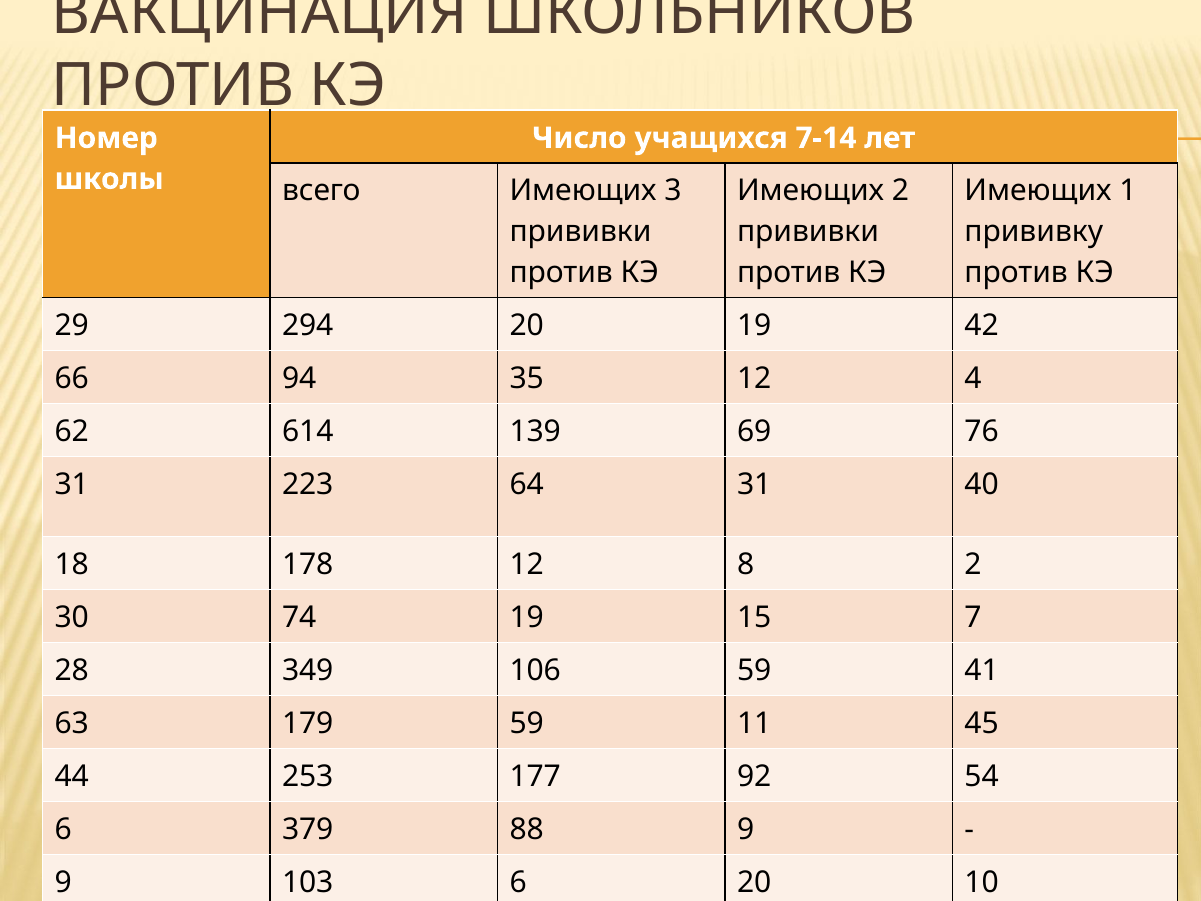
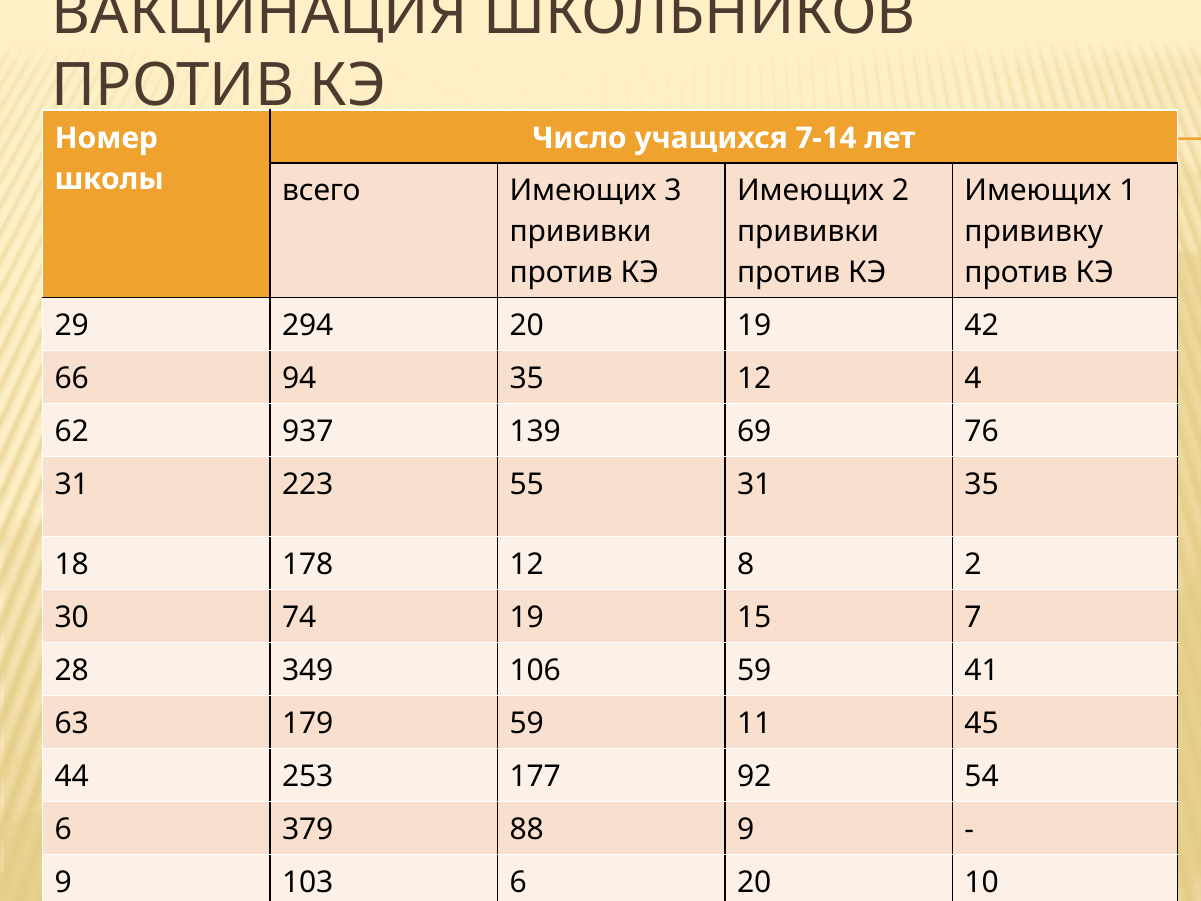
614: 614 -> 937
64: 64 -> 55
31 40: 40 -> 35
